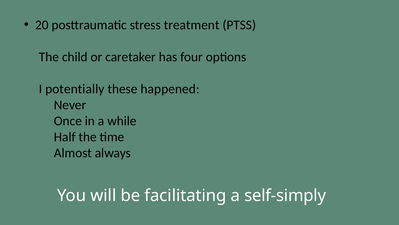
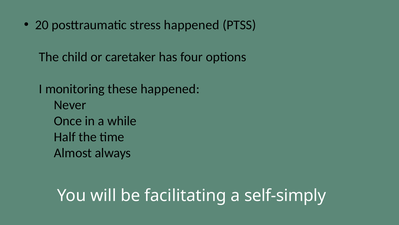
stress treatment: treatment -> happened
potentially: potentially -> monitoring
